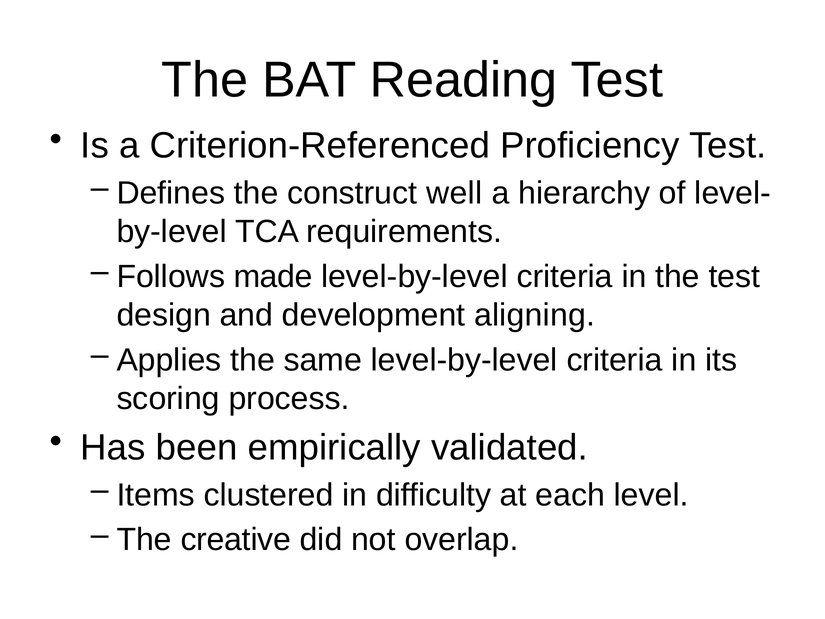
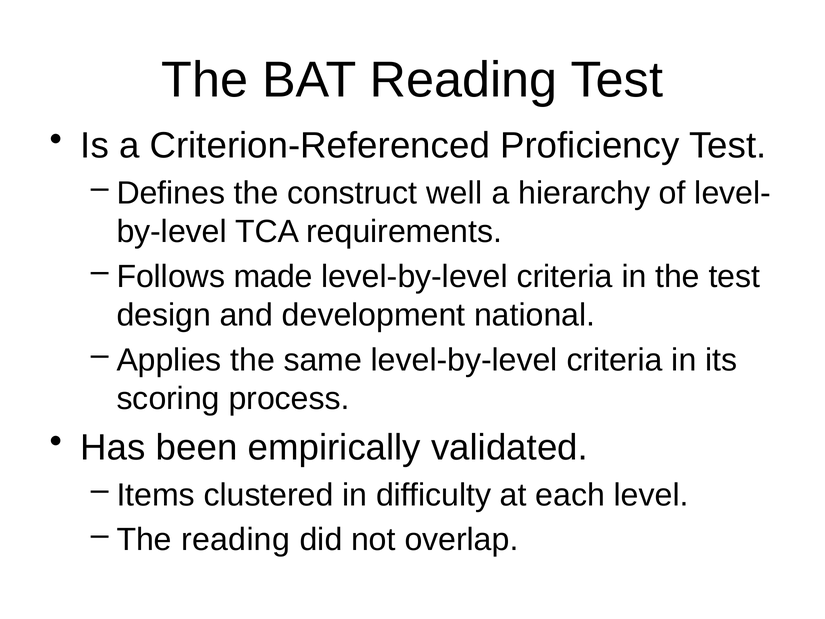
aligning: aligning -> national
The creative: creative -> reading
